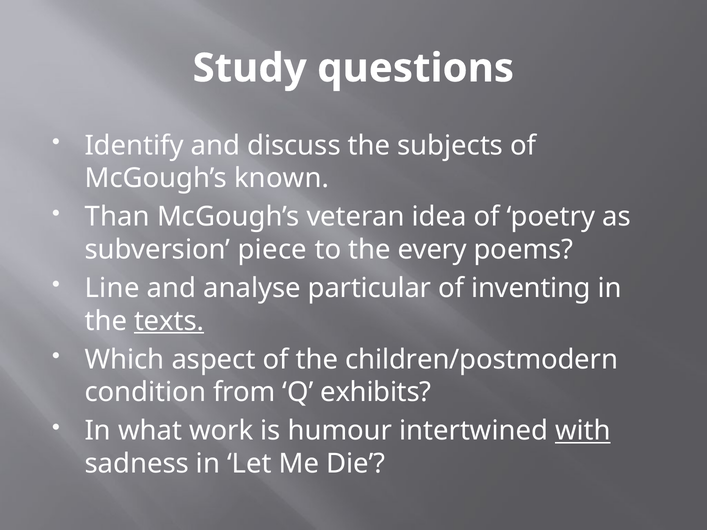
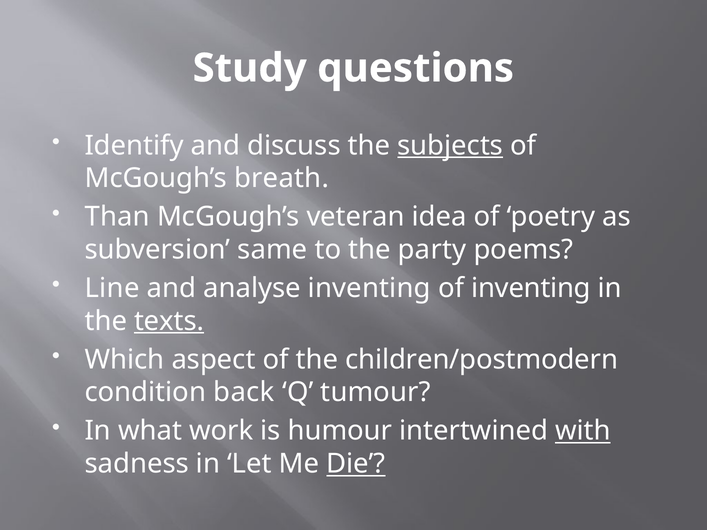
subjects underline: none -> present
known: known -> breath
piece: piece -> same
every: every -> party
analyse particular: particular -> inventing
from: from -> back
exhibits: exhibits -> tumour
Die underline: none -> present
